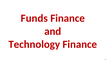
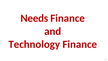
Funds: Funds -> Needs
